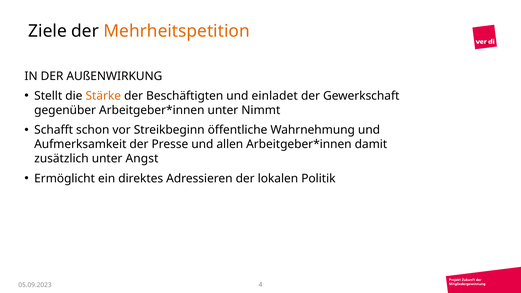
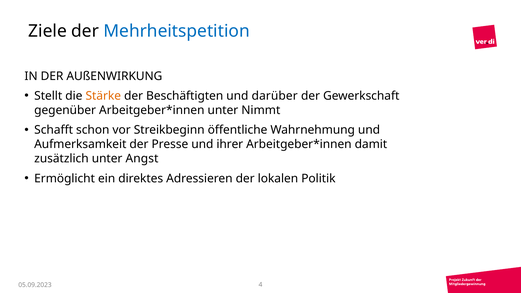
Mehrheitspetition colour: orange -> blue
einladet: einladet -> darüber
allen: allen -> ihrer
